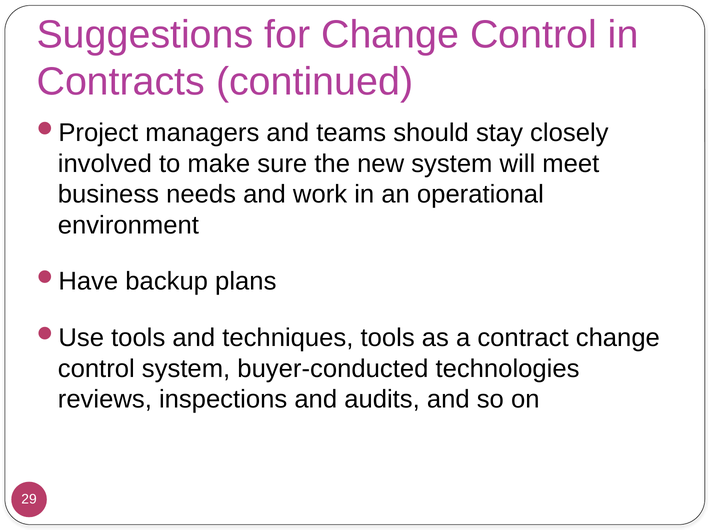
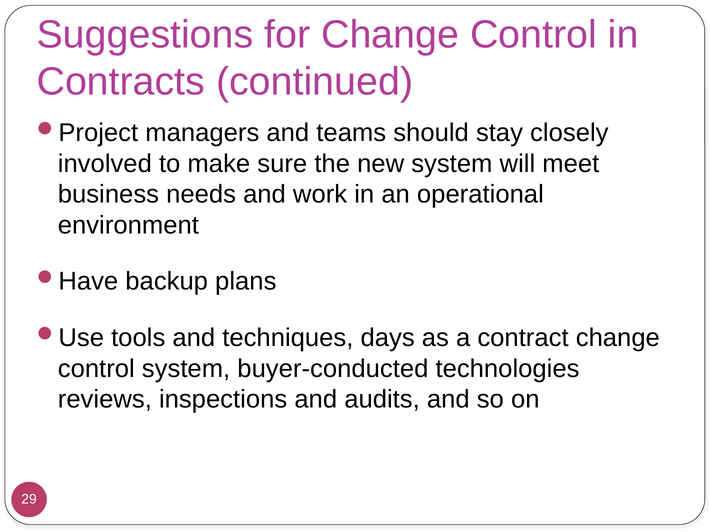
techniques tools: tools -> days
